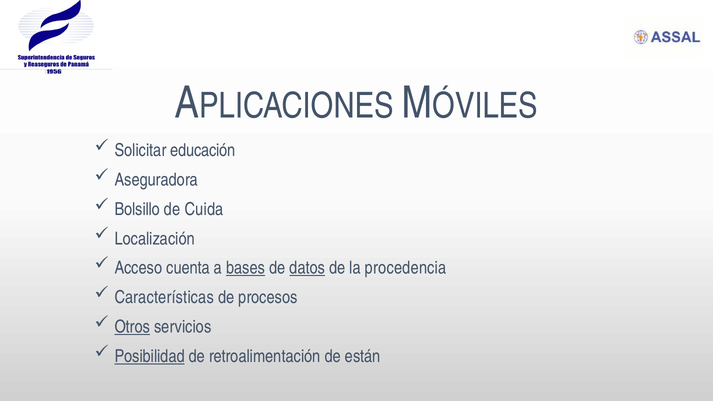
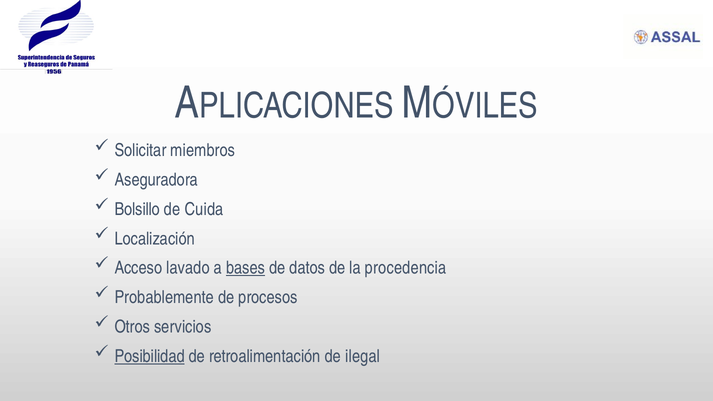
educación: educación -> miembros
cuenta: cuenta -> lavado
datos underline: present -> none
Características: Características -> Probablemente
Otros underline: present -> none
están: están -> ilegal
